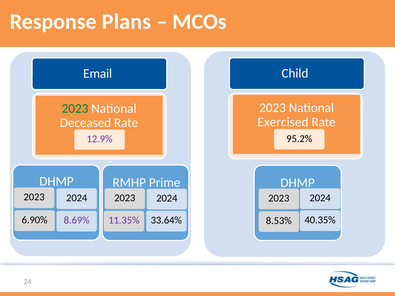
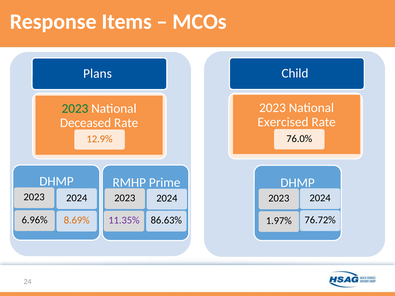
Plans: Plans -> Items
Email: Email -> Plans
95.2%: 95.2% -> 76.0%
12.9% colour: purple -> orange
6.90%: 6.90% -> 6.96%
40.35%: 40.35% -> 76.72%
8.69% colour: purple -> orange
33.64%: 33.64% -> 86.63%
8.53%: 8.53% -> 1.97%
